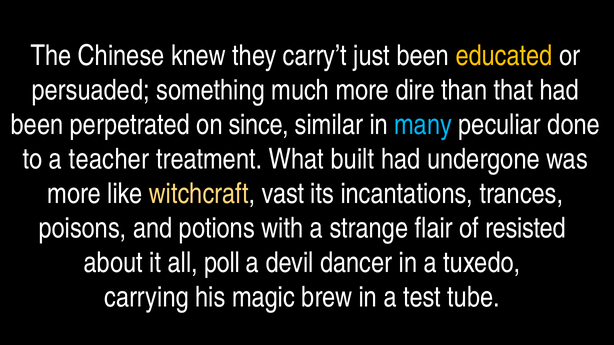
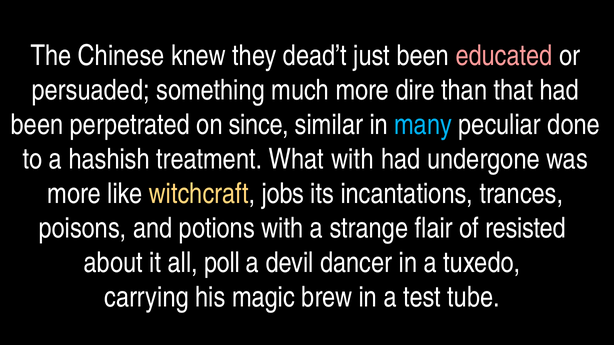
carry’t: carry’t -> dead’t
educated colour: yellow -> pink
teacher: teacher -> hashish
What built: built -> with
vast: vast -> jobs
